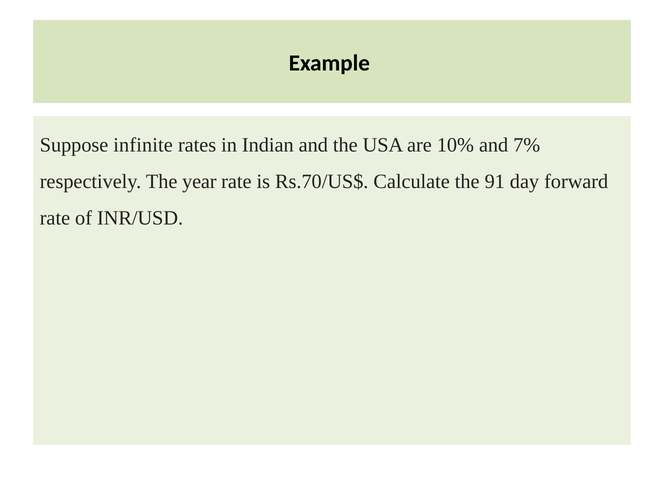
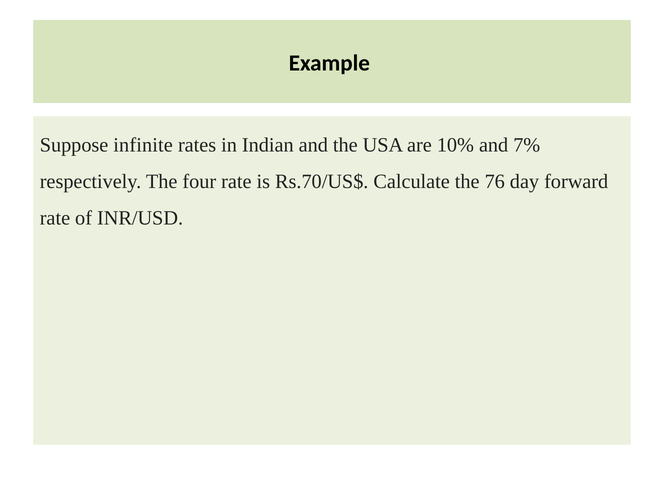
year: year -> four
91: 91 -> 76
